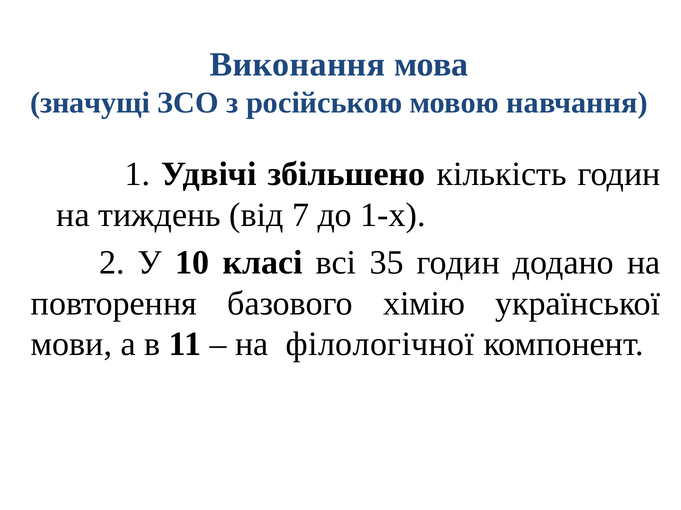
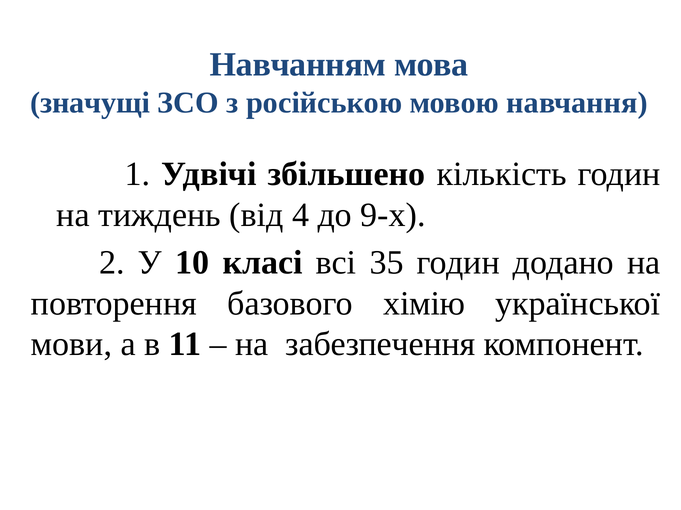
Виконання: Виконання -> Навчанням
7: 7 -> 4
1-х: 1-х -> 9-х
філологічної: філологічної -> забезпечення
